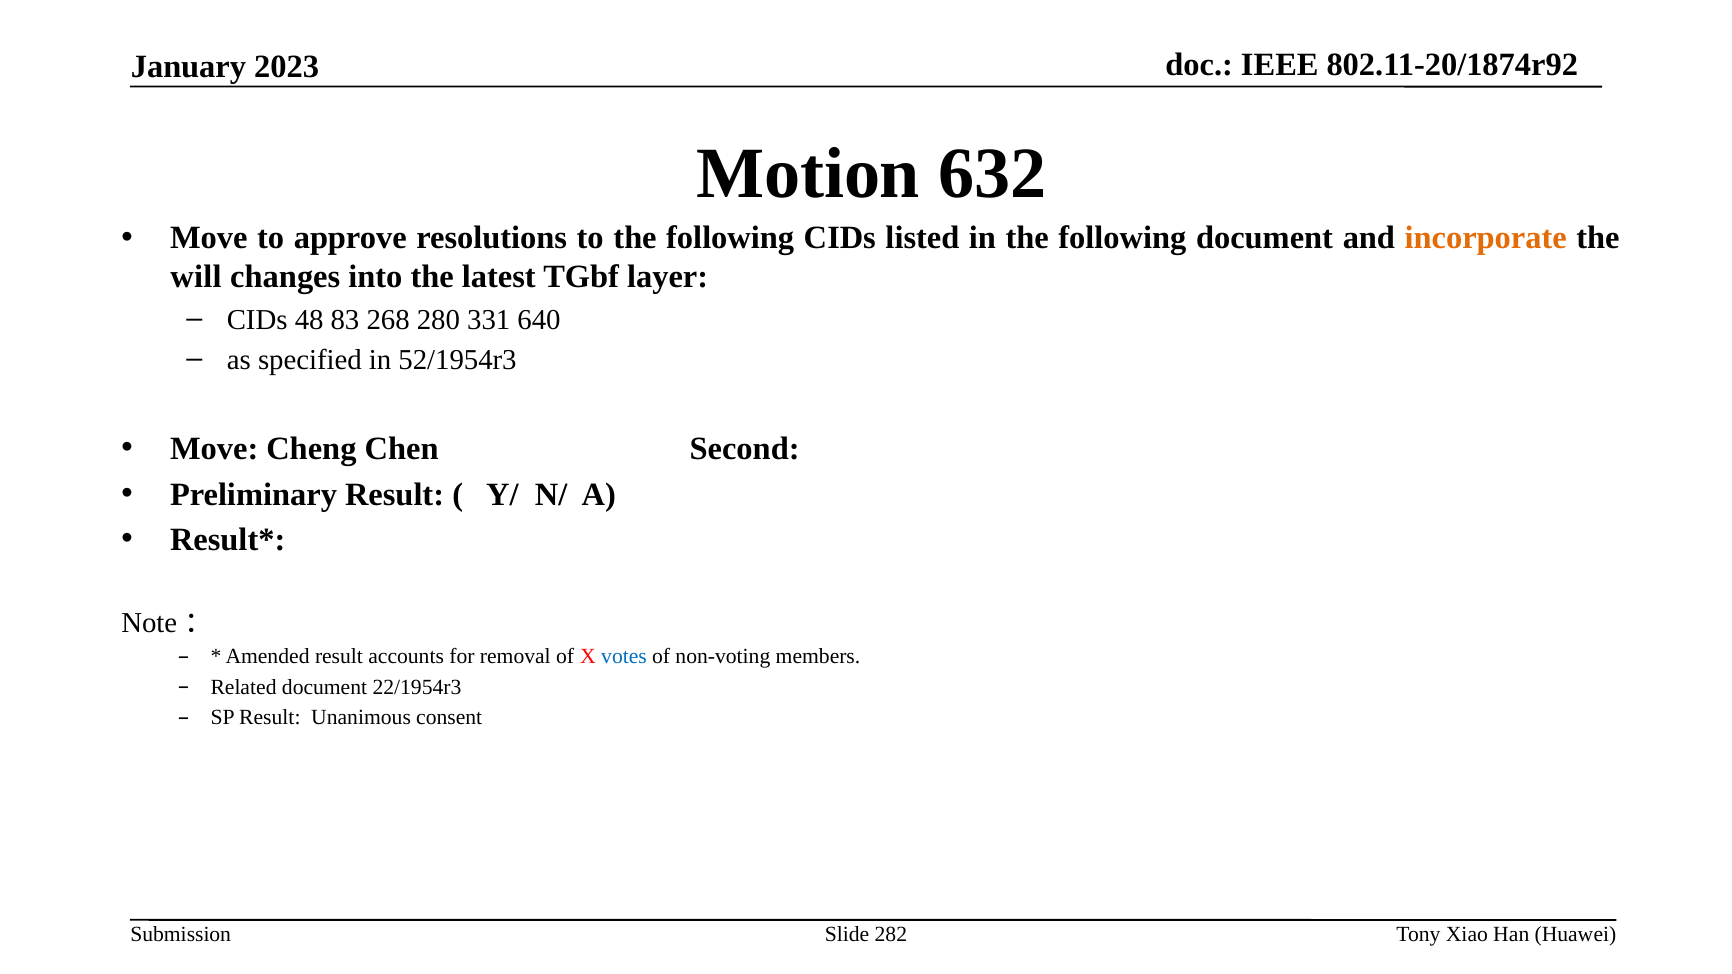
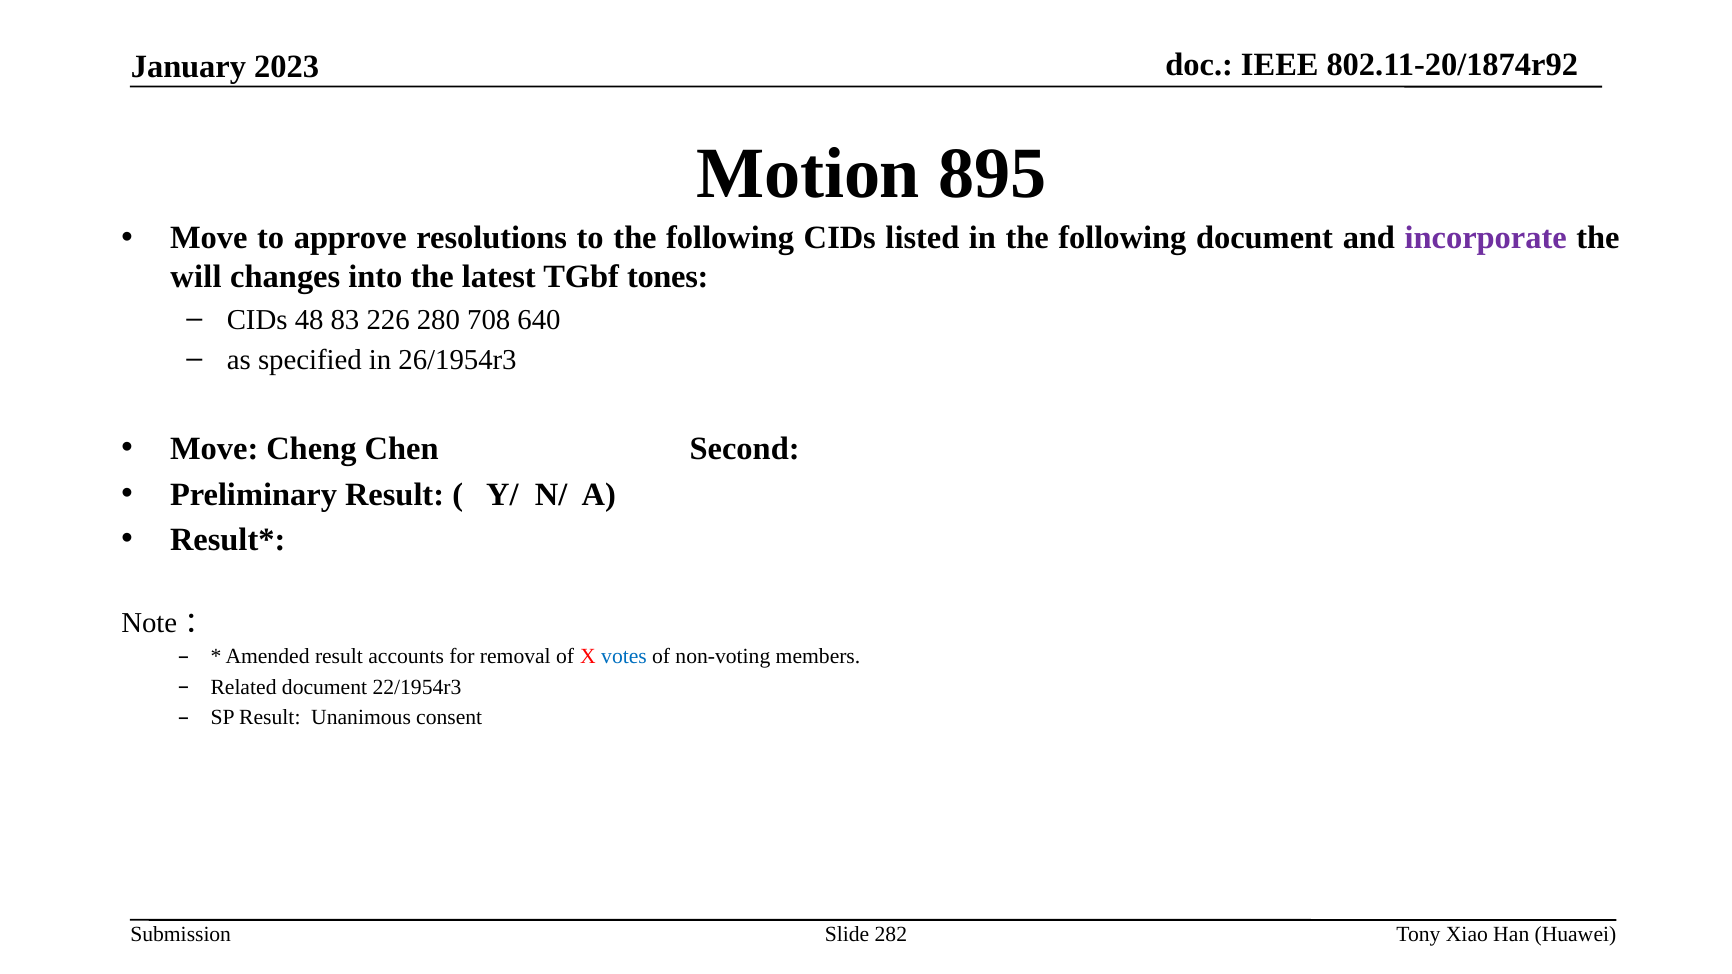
632: 632 -> 895
incorporate colour: orange -> purple
layer: layer -> tones
268: 268 -> 226
331: 331 -> 708
52/1954r3: 52/1954r3 -> 26/1954r3
